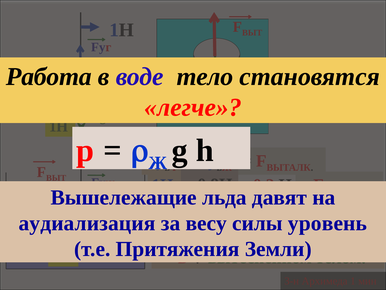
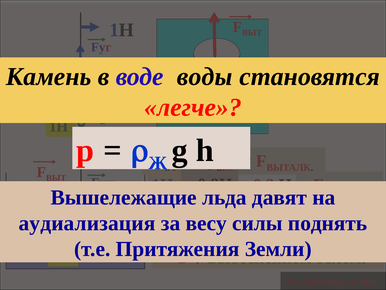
Работа: Работа -> Камень
тело: тело -> воды
уровень: уровень -> поднять
